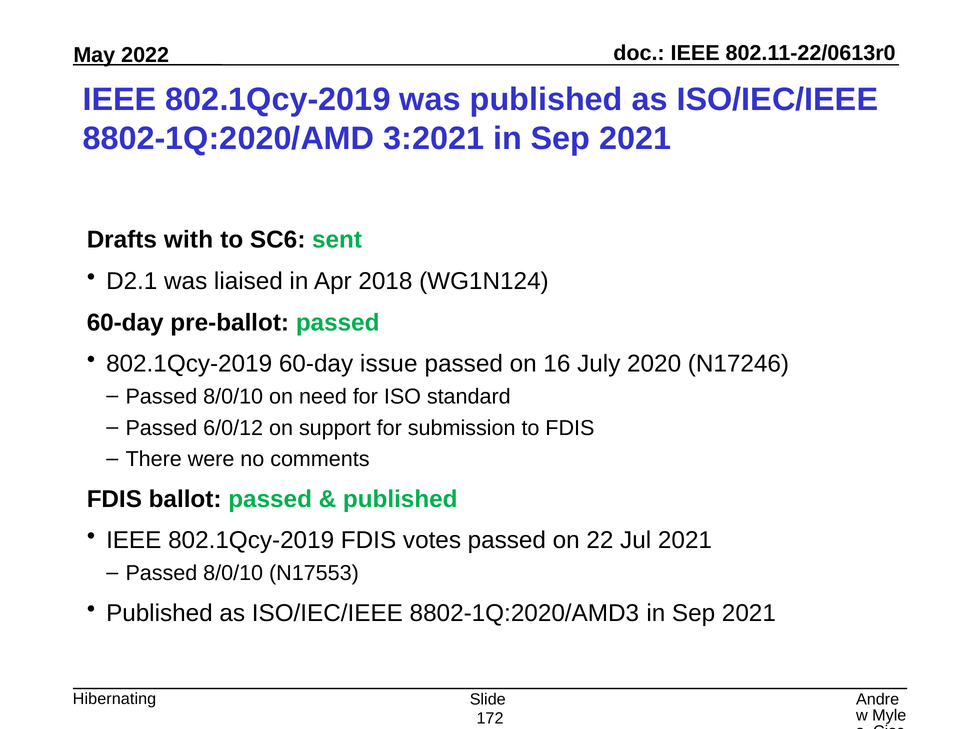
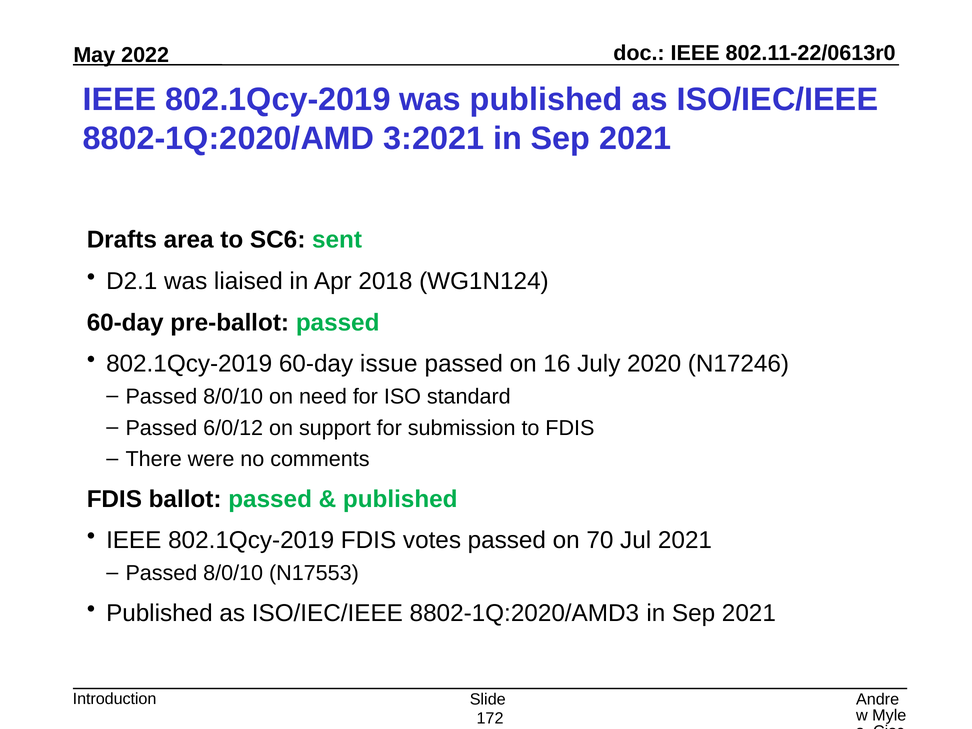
with: with -> area
22: 22 -> 70
Hibernating: Hibernating -> Introduction
